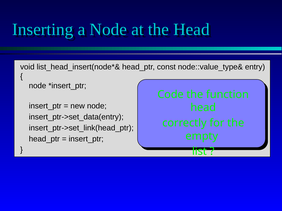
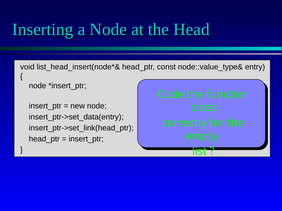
head at (203, 108): head -> class
